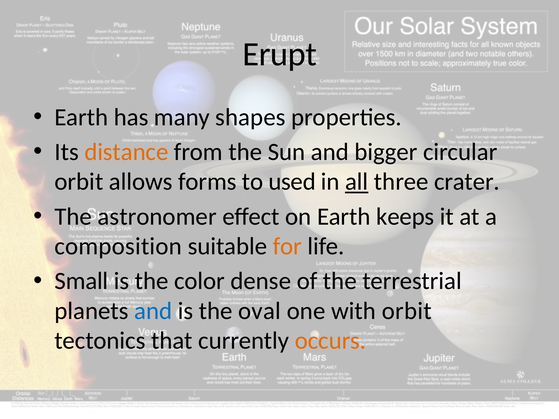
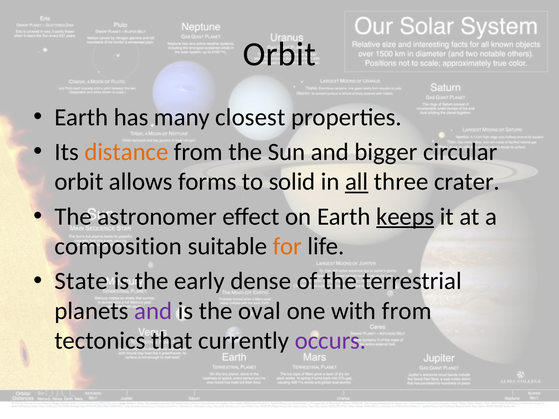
Erupt at (280, 54): Erupt -> Orbit
shapes: shapes -> closest
used: used -> solid
keeps underline: none -> present
Small: Small -> State
color: color -> early
and at (153, 311) colour: blue -> purple
with orbit: orbit -> from
occurs colour: orange -> purple
